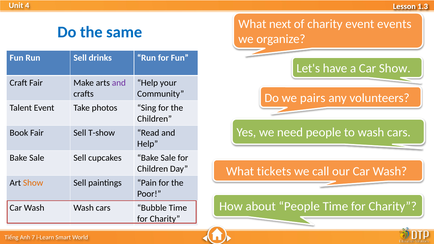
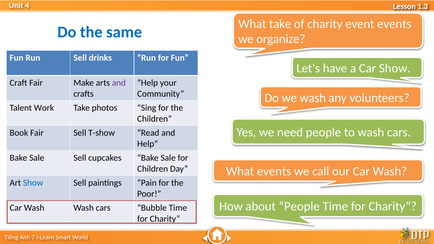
What next: next -> take
we pairs: pairs -> wash
Talent Event: Event -> Work
What tickets: tickets -> events
Show at (33, 183) colour: orange -> blue
